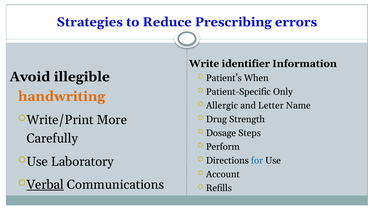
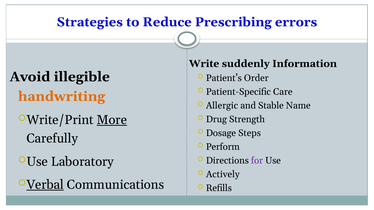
identifier: identifier -> suddenly
When: When -> Order
Only: Only -> Care
Letter: Letter -> Stable
More underline: none -> present
for colour: blue -> purple
Account: Account -> Actively
